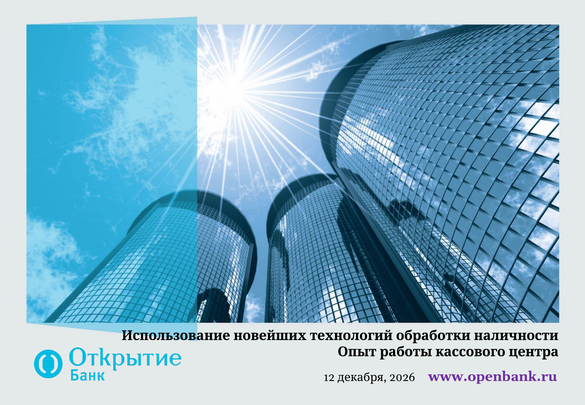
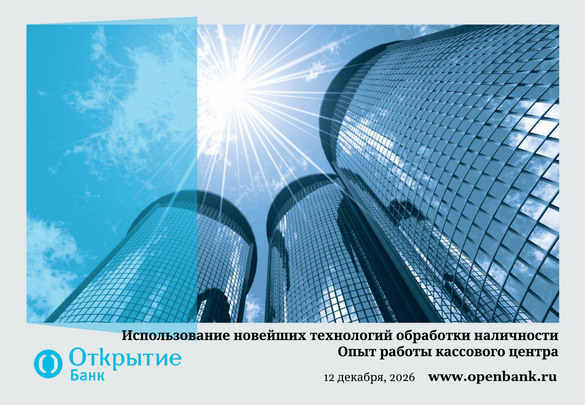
www.openbank.ru colour: purple -> black
